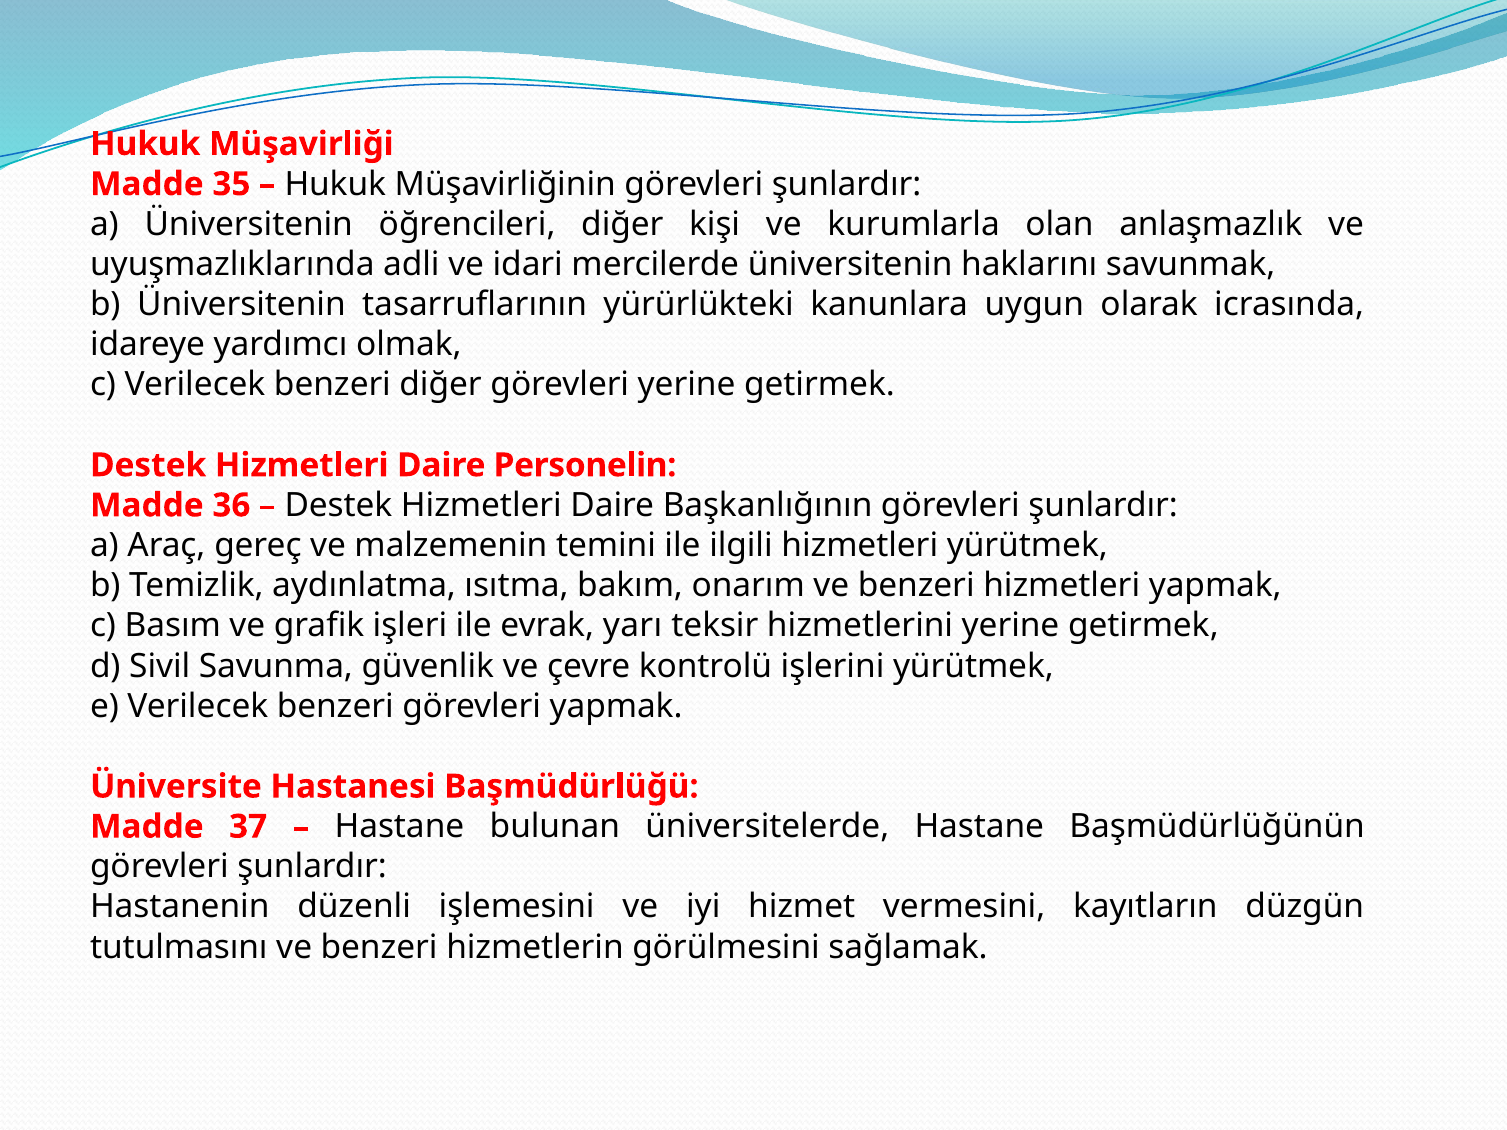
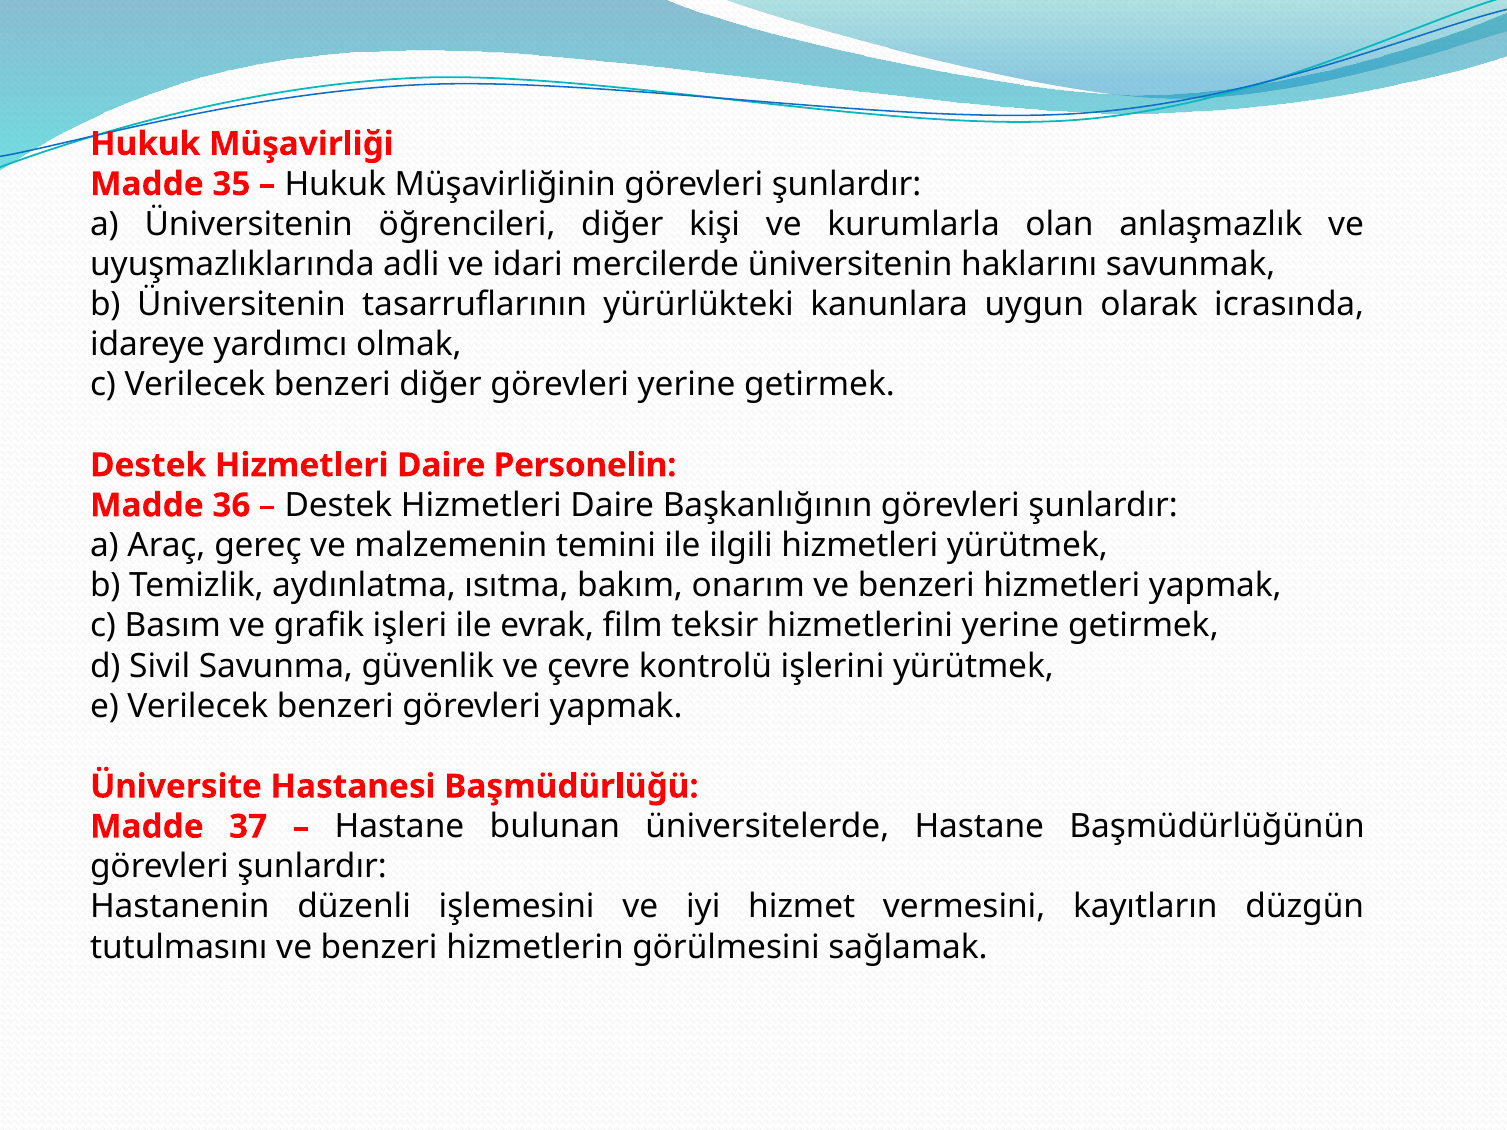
yarı: yarı -> film
